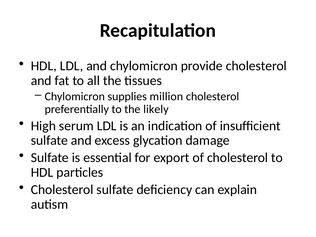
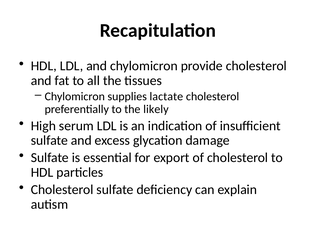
million: million -> lactate
